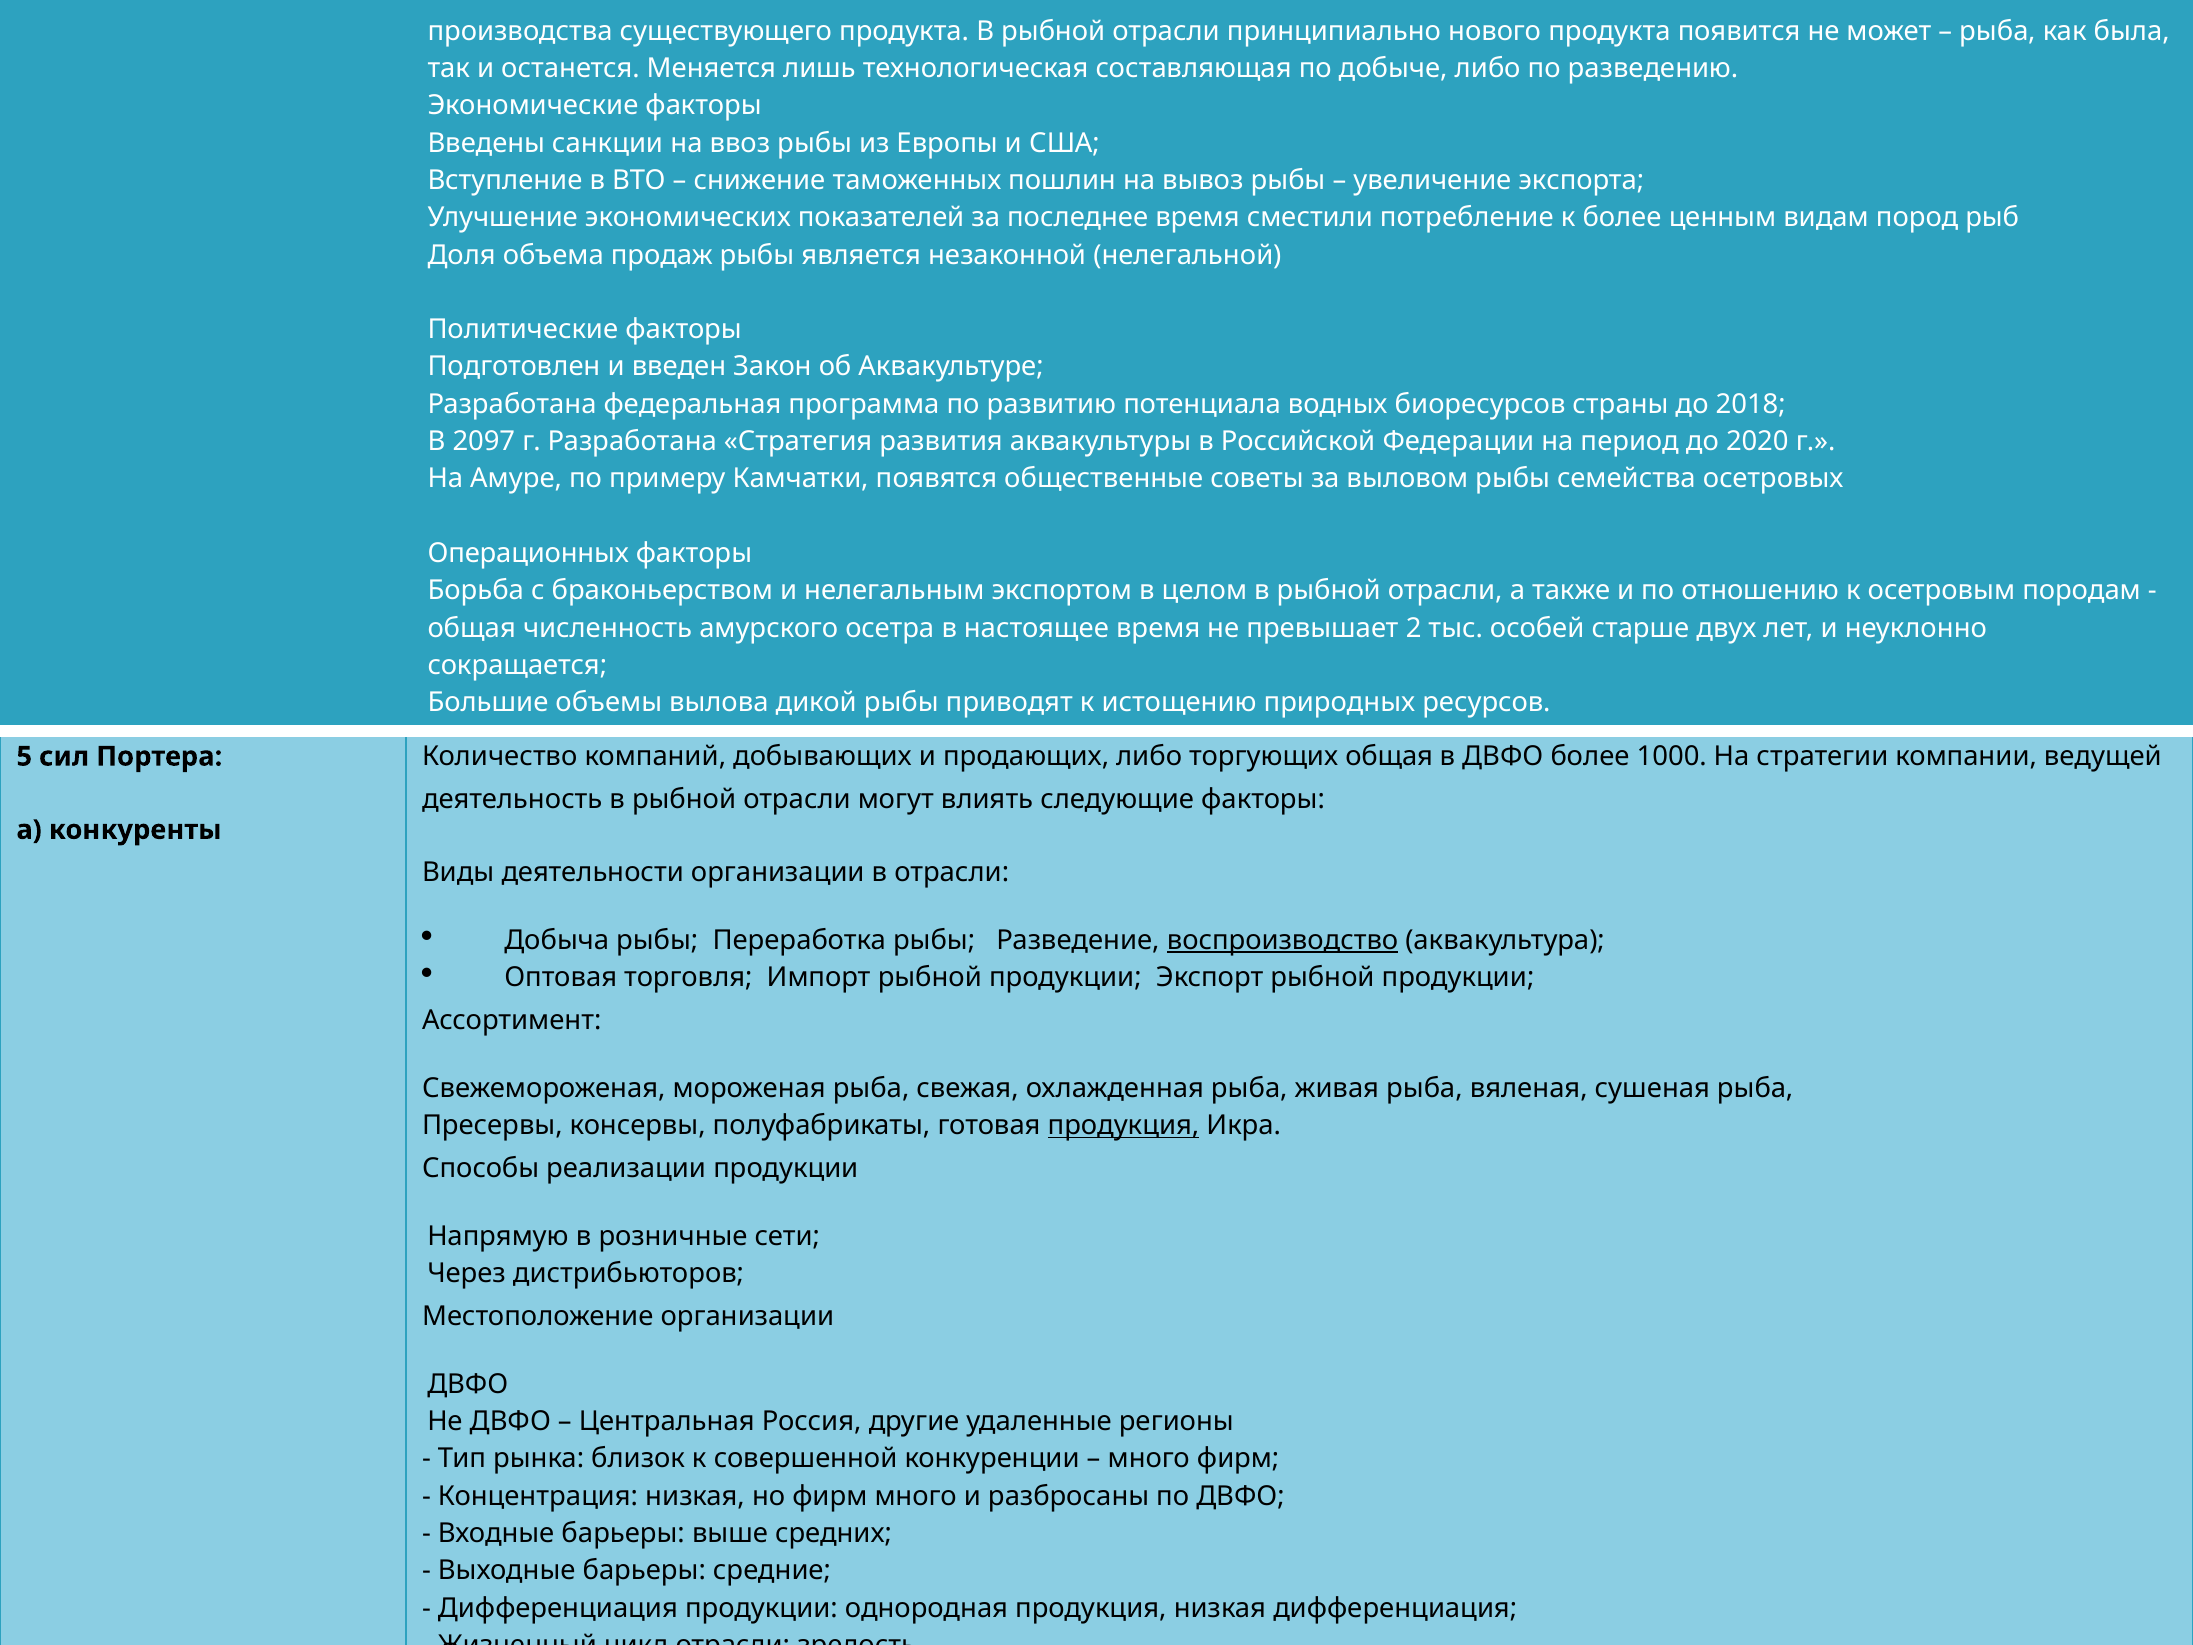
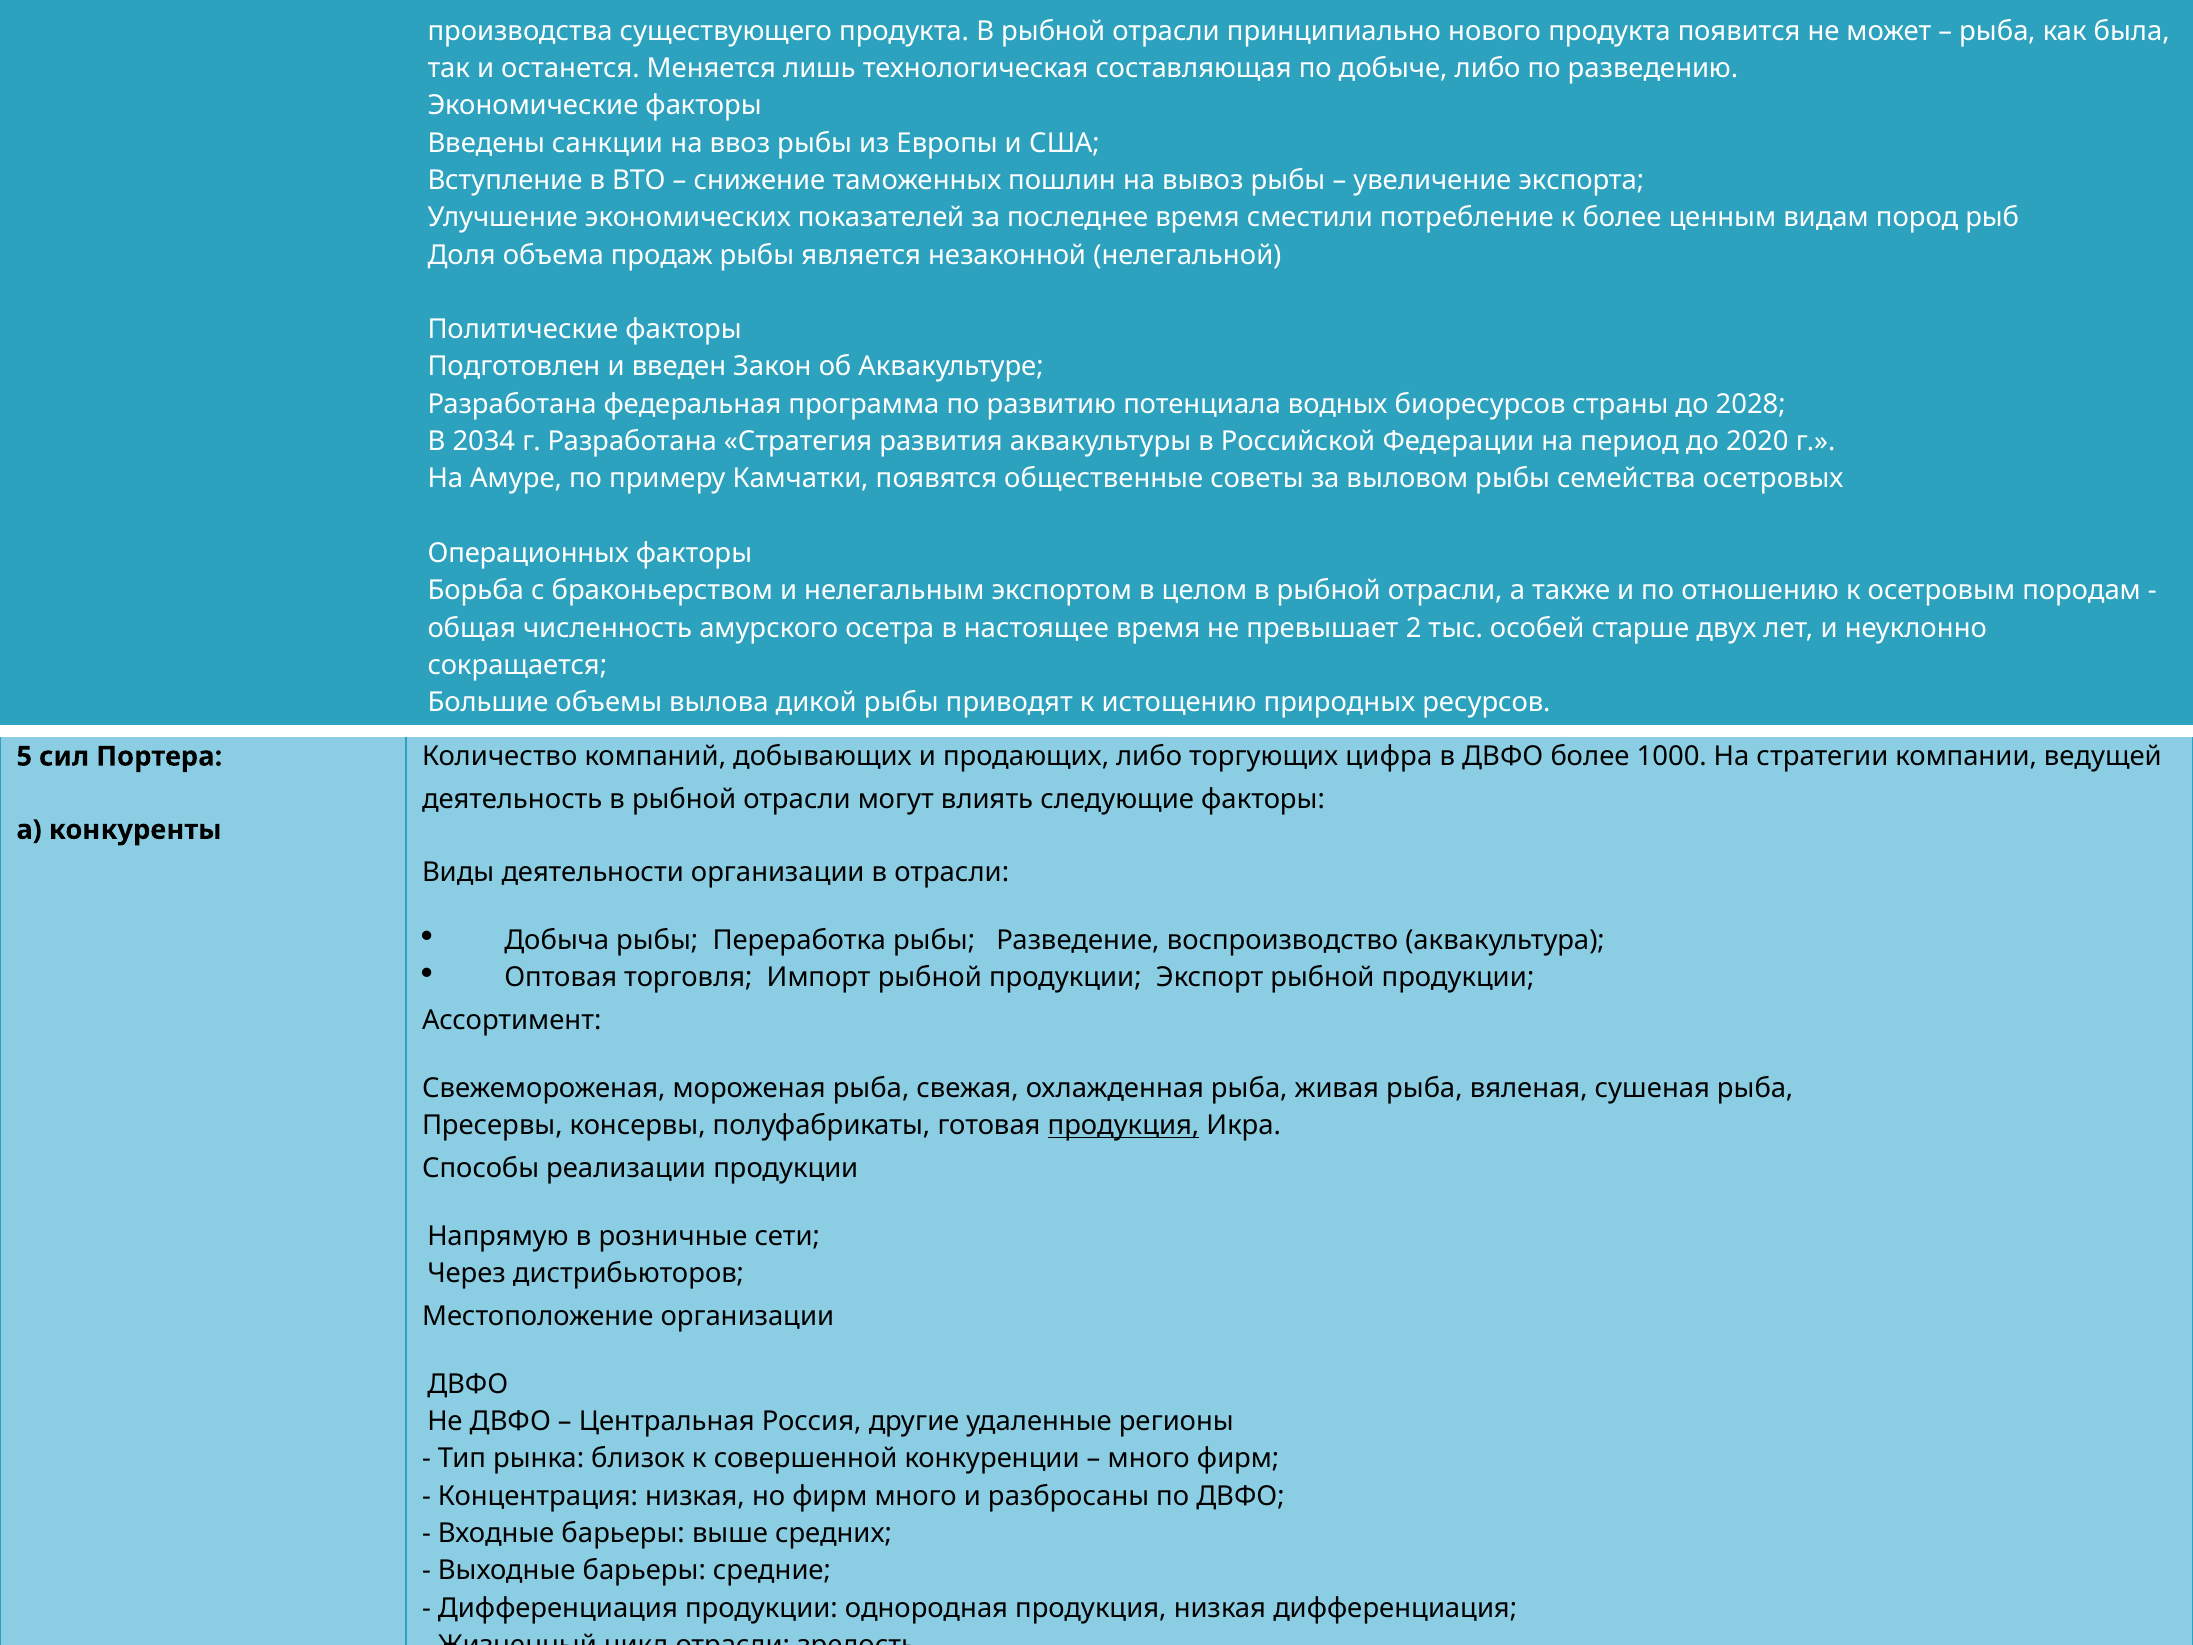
2018: 2018 -> 2028
2097: 2097 -> 2034
торгующих общая: общая -> цифра
воспроизводство underline: present -> none
